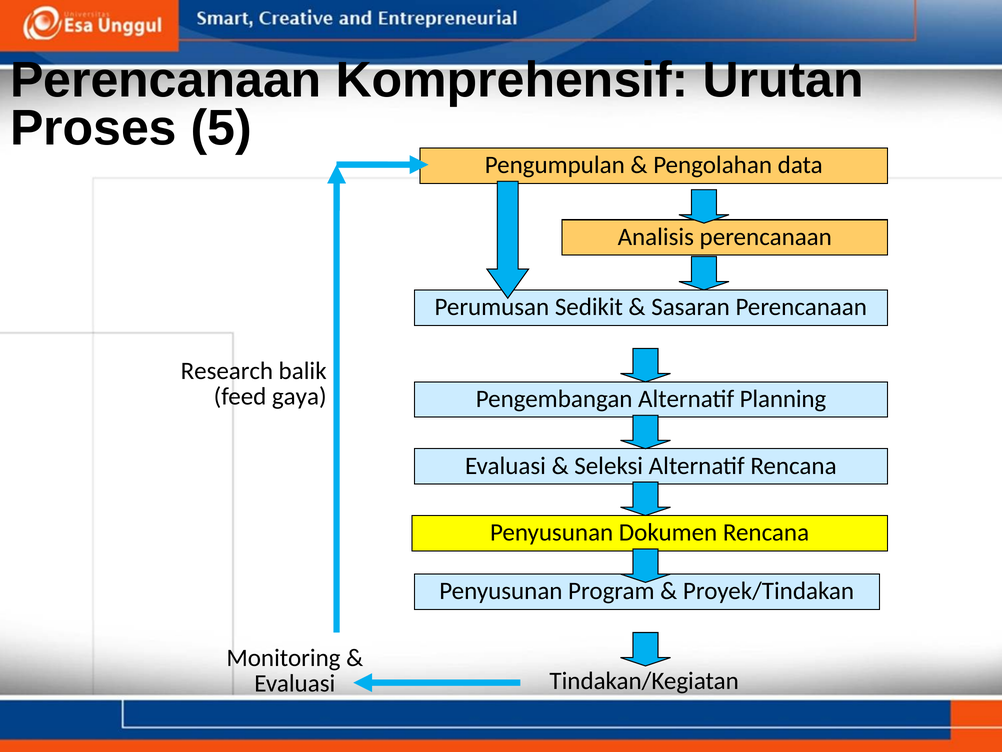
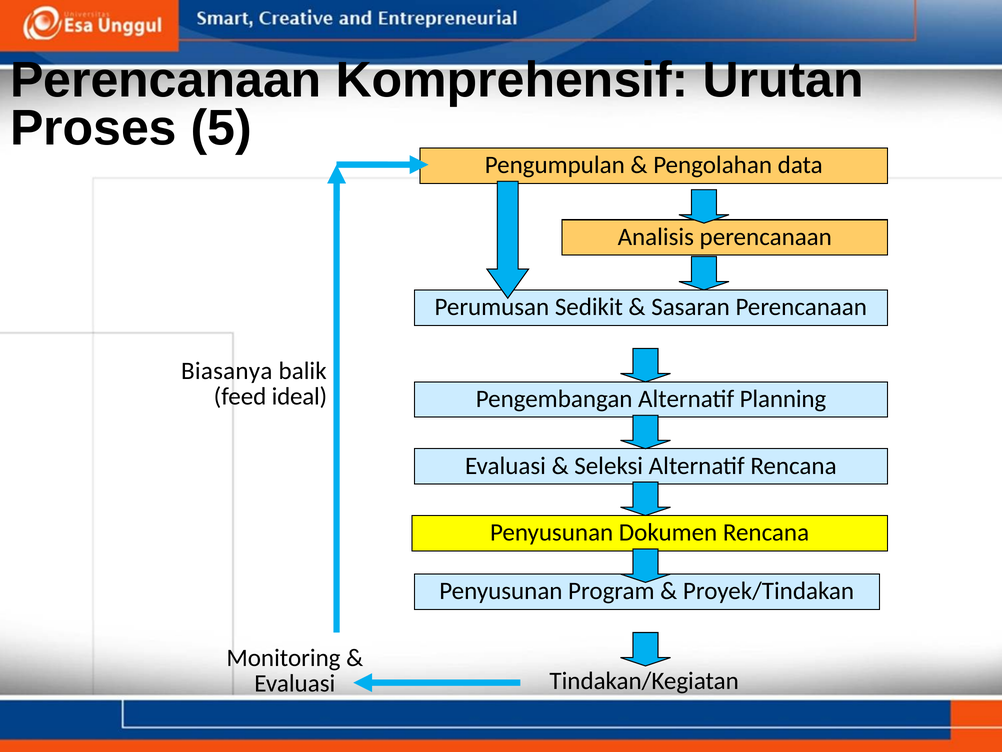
Research: Research -> Biasanya
gaya: gaya -> ideal
